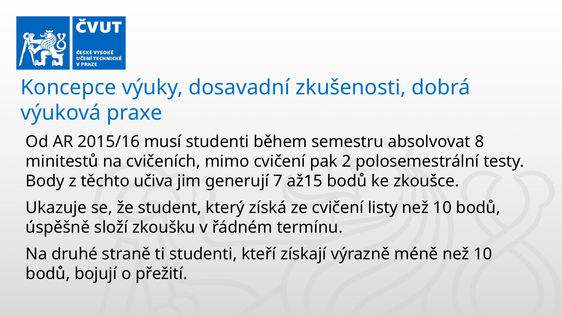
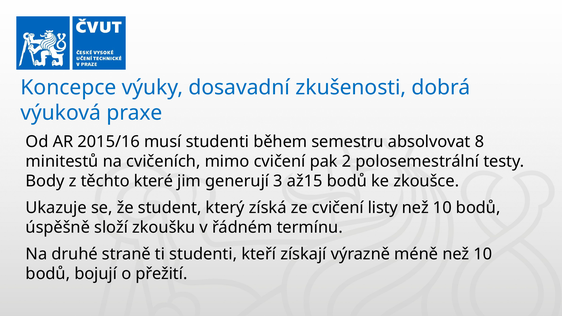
učiva: učiva -> které
7: 7 -> 3
